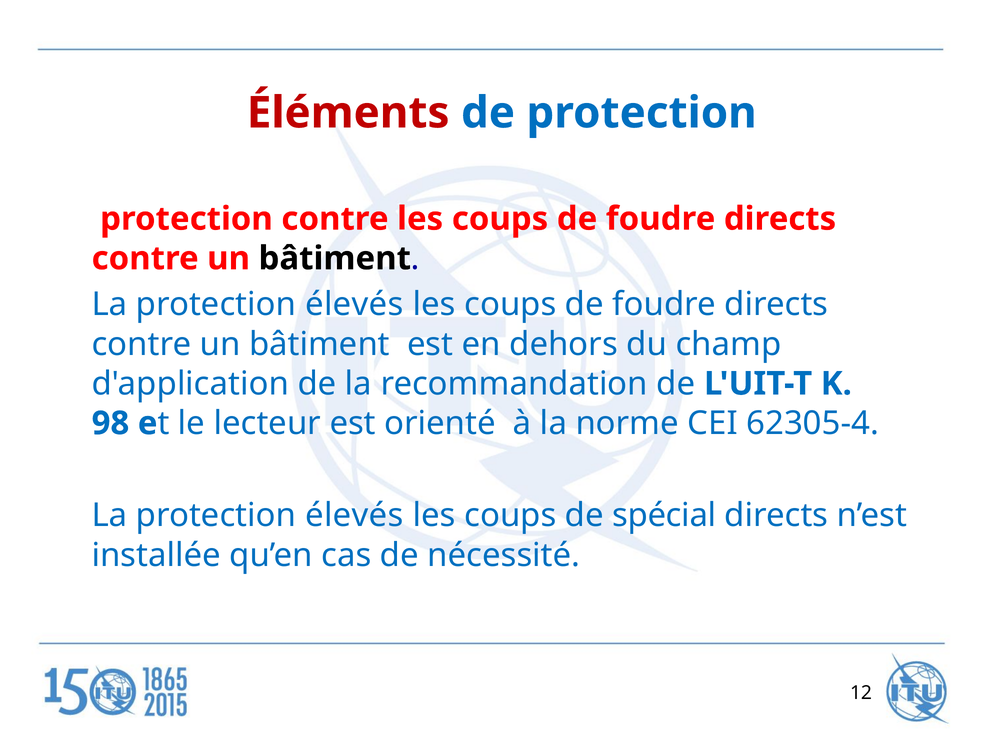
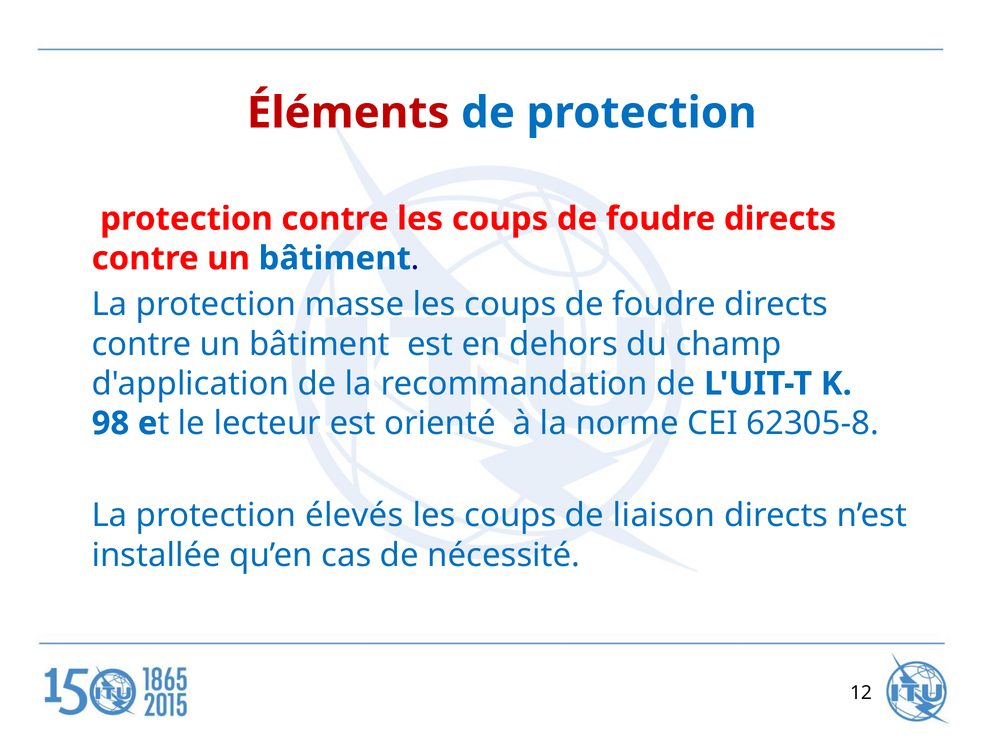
bâtiment at (335, 258) colour: black -> blue
élevés at (354, 304): élevés -> masse
62305-4: 62305-4 -> 62305-8
spécial: spécial -> liaison
